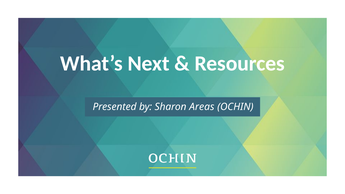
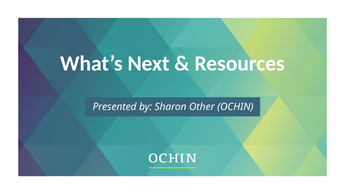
Areas: Areas -> Other
